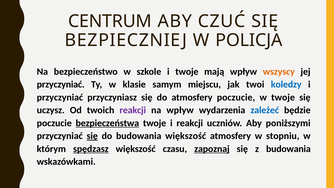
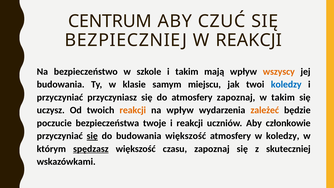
W POLICJA: POLICJA -> REAKCJI
i twoje: twoje -> takim
przyczyniać at (61, 84): przyczyniać -> budowania
atmosfery poczucie: poczucie -> zapoznaj
w twoje: twoje -> takim
reakcji at (133, 110) colour: purple -> orange
zależeć colour: blue -> orange
bezpieczeństwa underline: present -> none
poniższymi: poniższymi -> członkowie
w stopniu: stopniu -> koledzy
zapoznaj at (212, 149) underline: present -> none
z budowania: budowania -> skuteczniej
